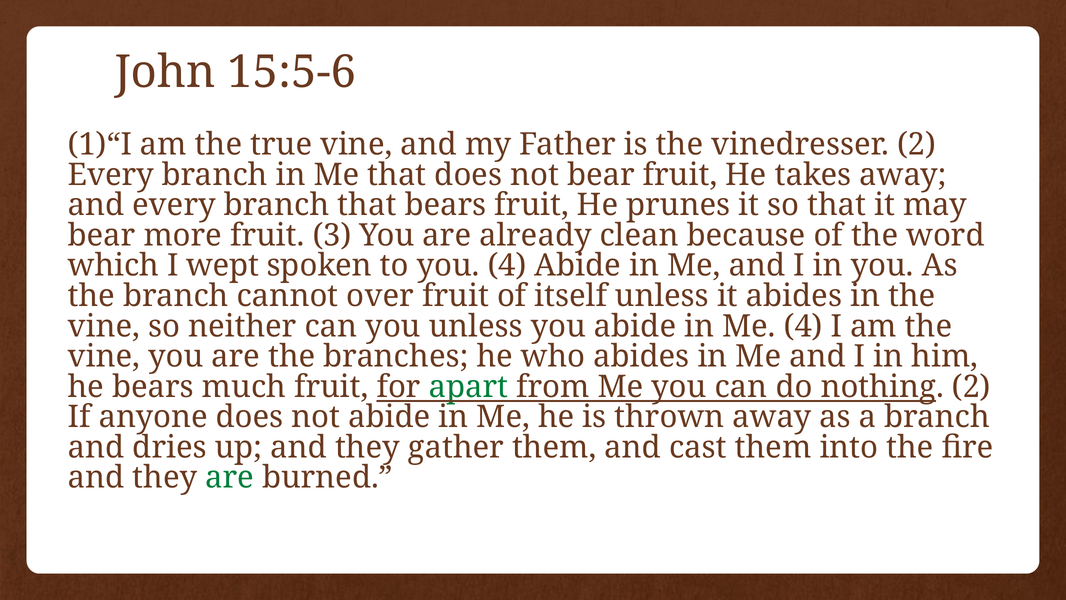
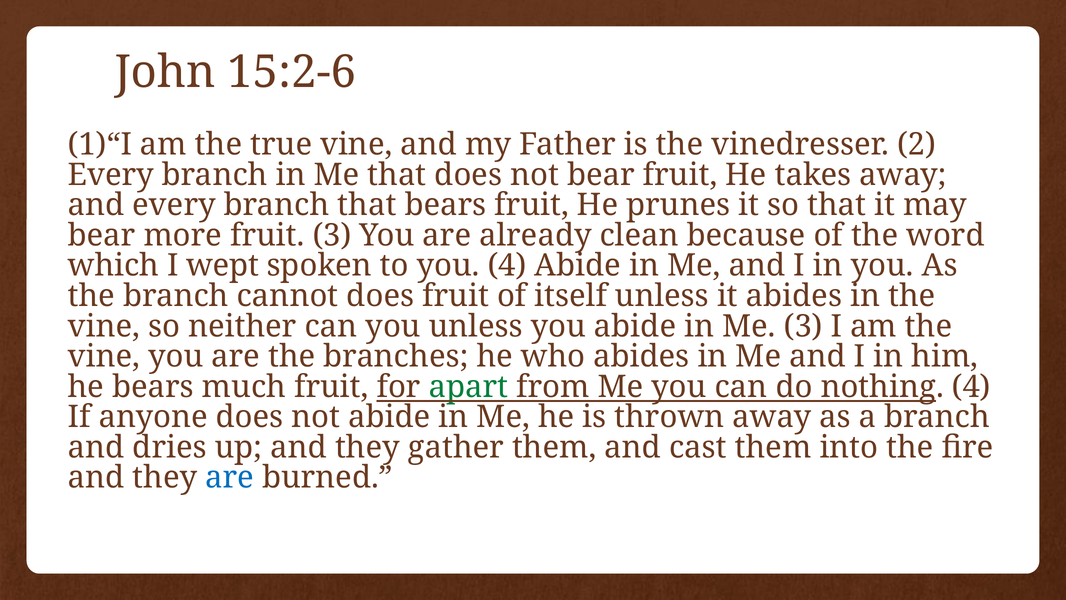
15:5-6: 15:5-6 -> 15:2-6
cannot over: over -> does
Me 4: 4 -> 3
nothing 2: 2 -> 4
are at (230, 477) colour: green -> blue
